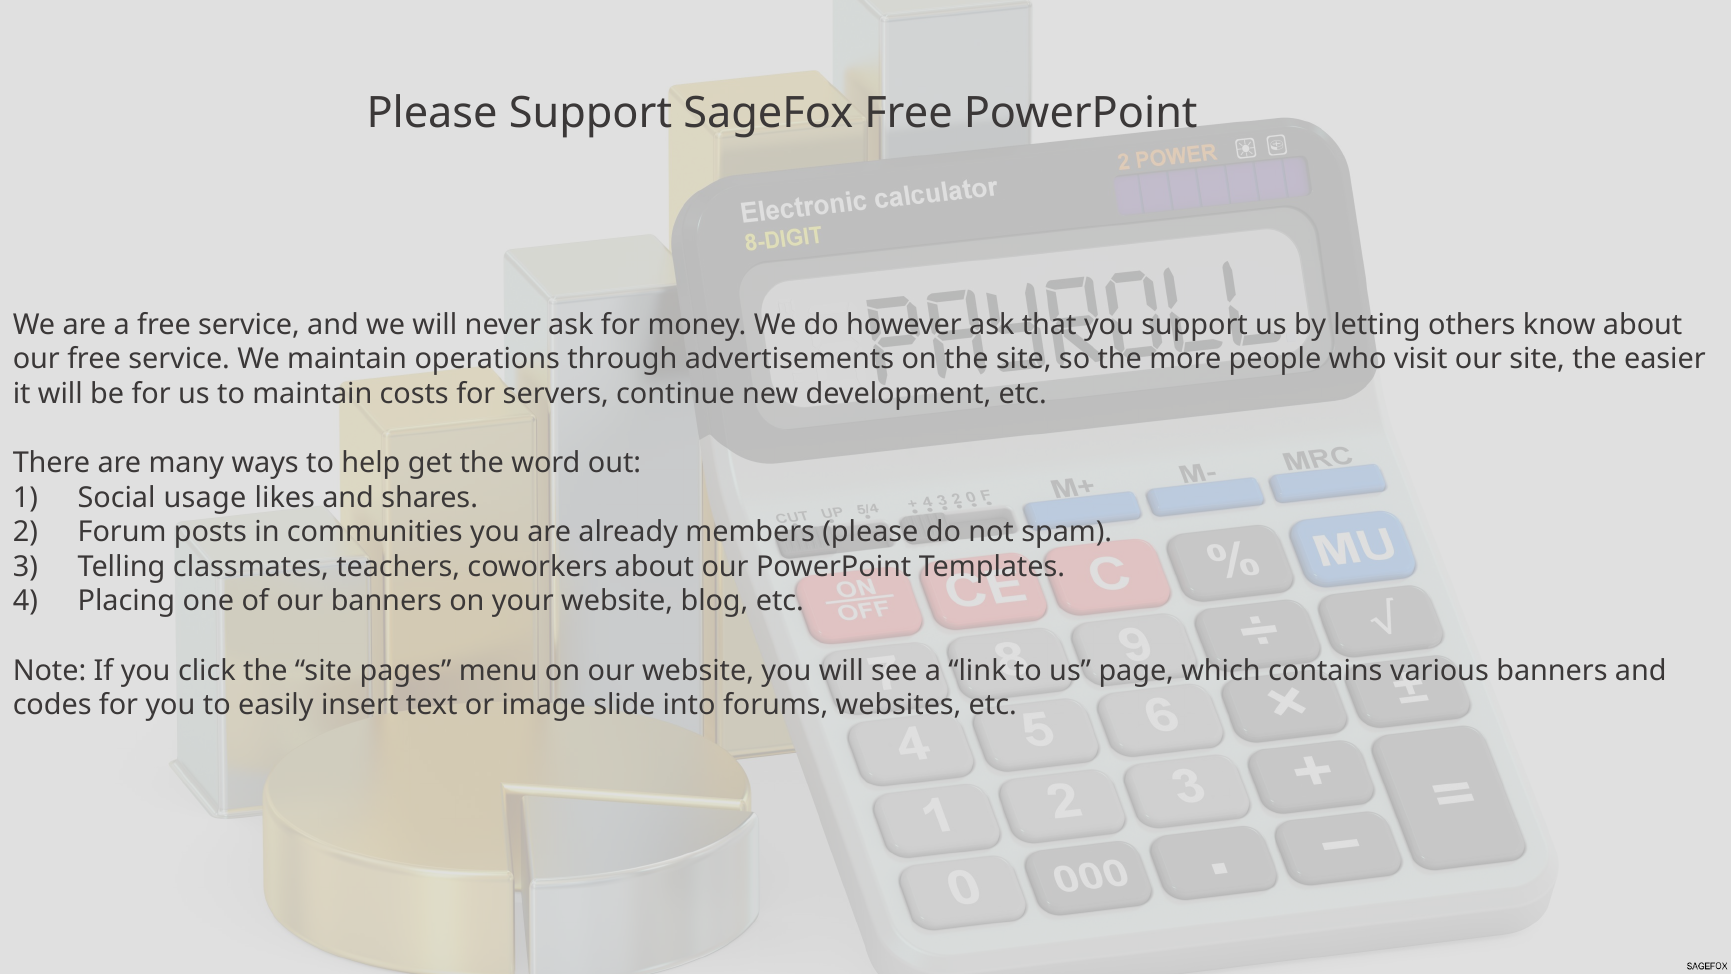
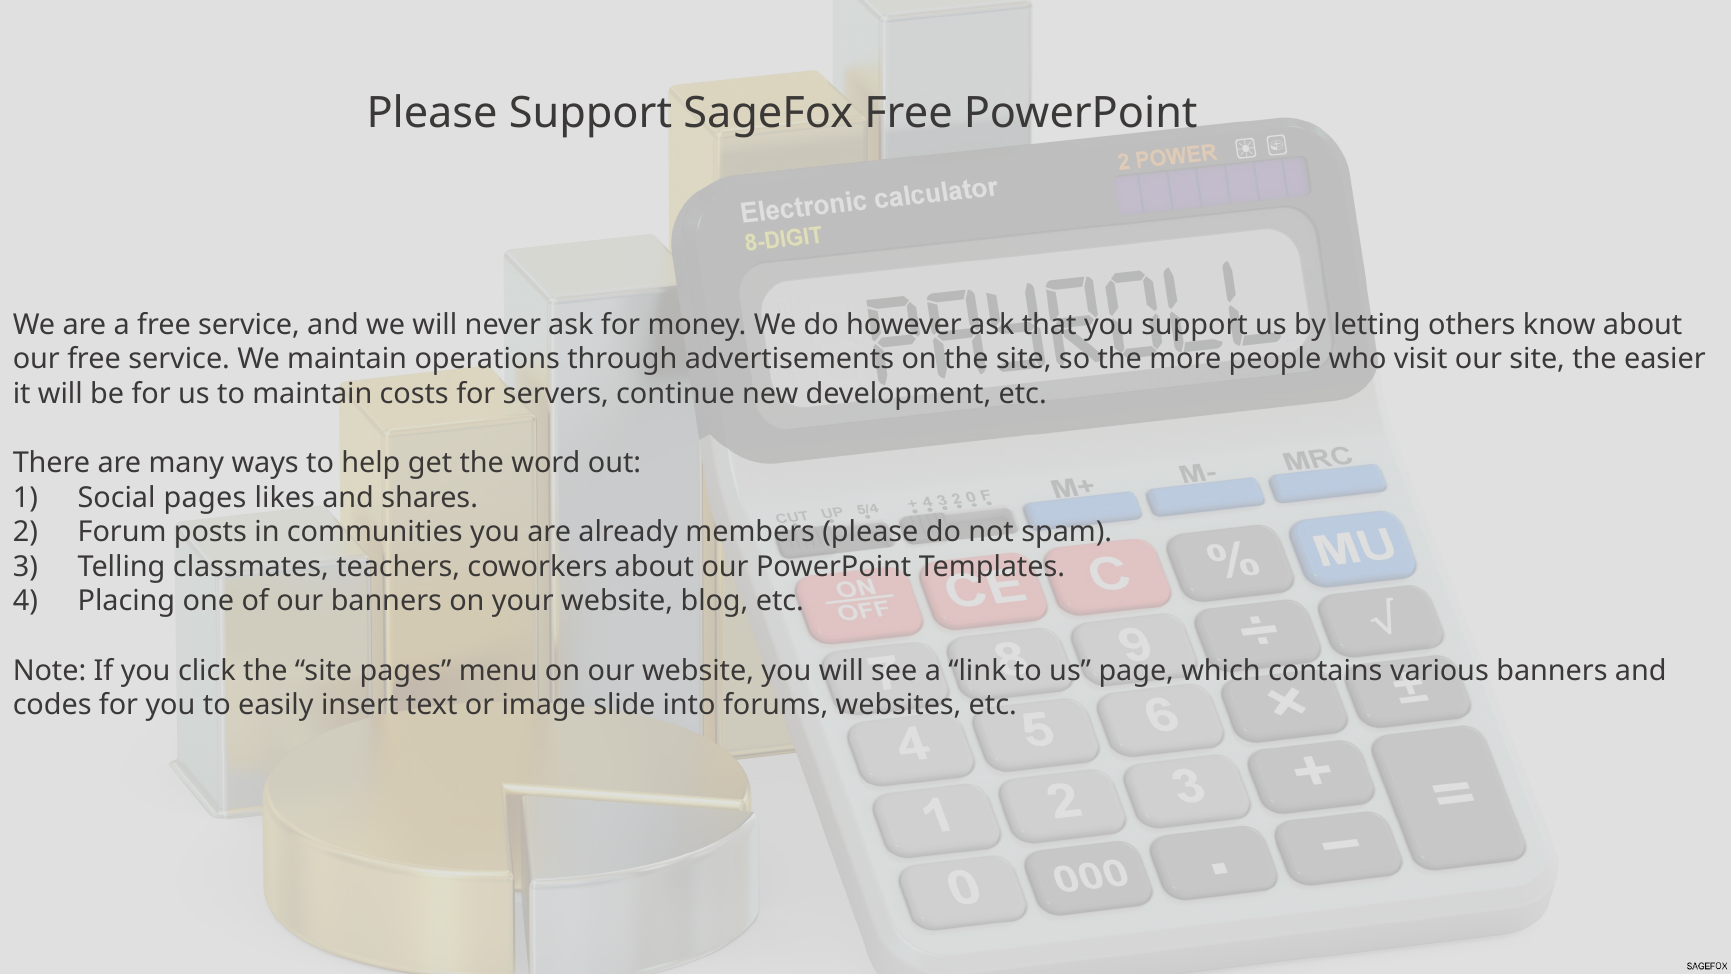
Social usage: usage -> pages
